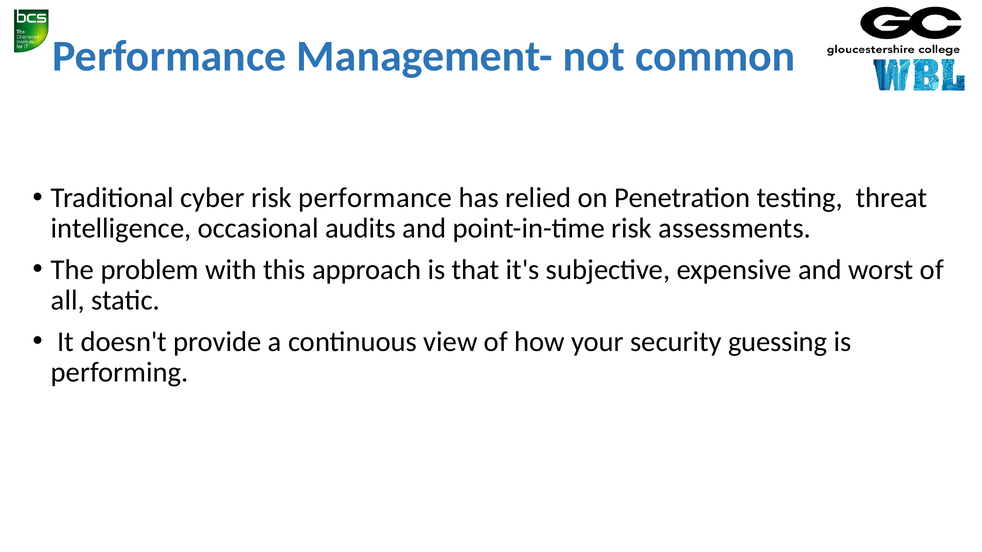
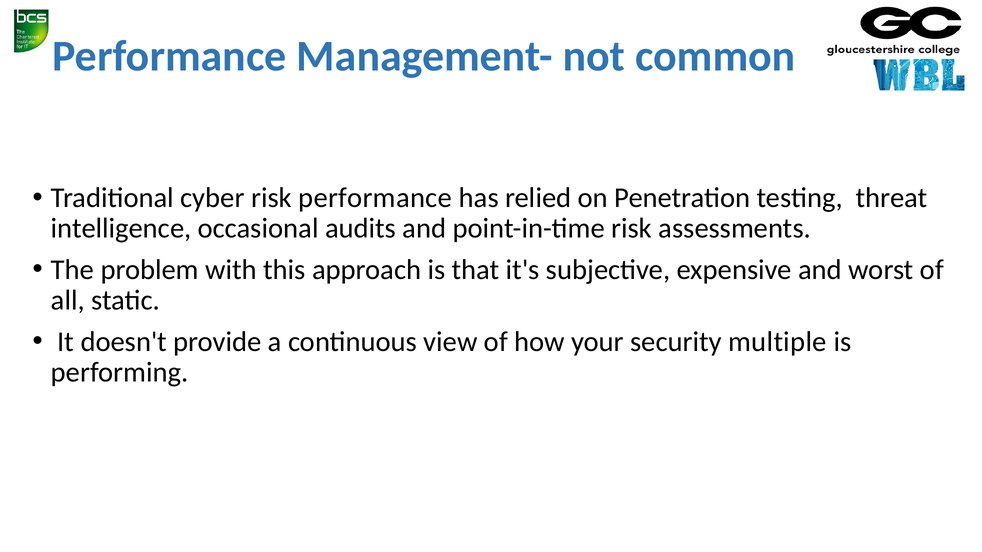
guessing: guessing -> multiple
